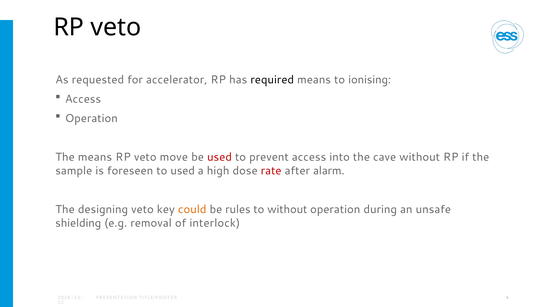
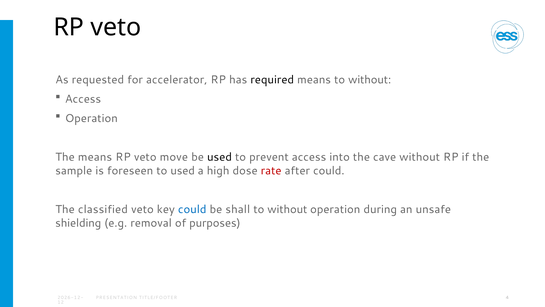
means to ionising: ionising -> without
used at (219, 157) colour: red -> black
after alarm: alarm -> could
designing: designing -> classified
could at (192, 209) colour: orange -> blue
rules: rules -> shall
interlock: interlock -> purposes
